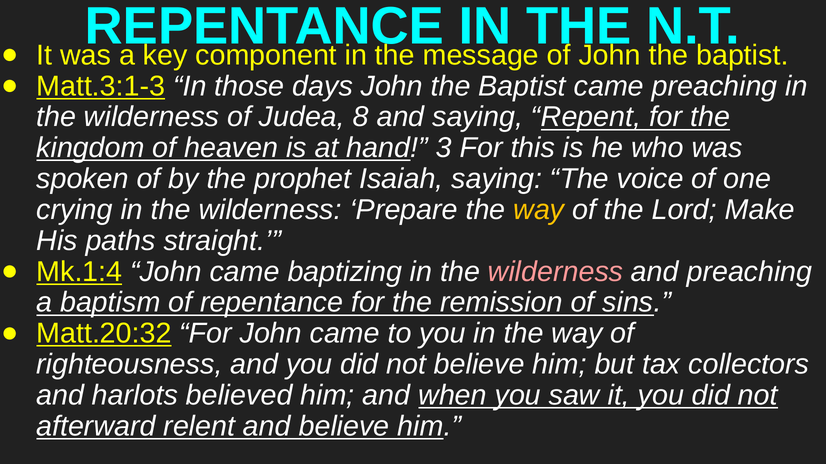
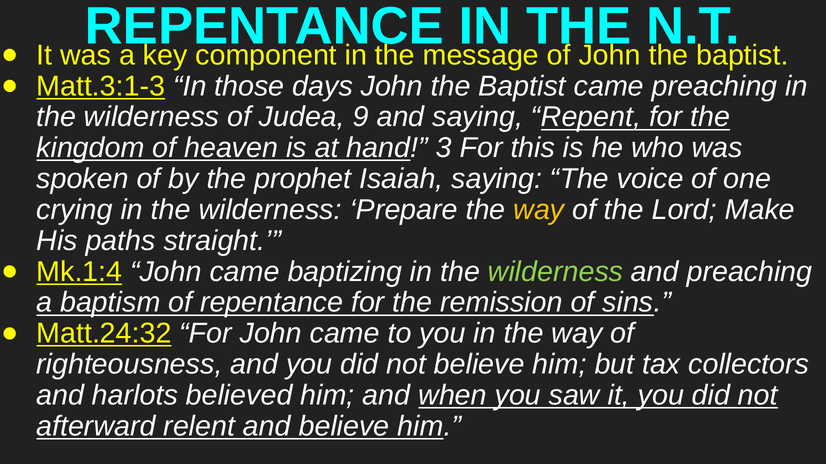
8: 8 -> 9
wilderness at (556, 272) colour: pink -> light green
Matt.20:32: Matt.20:32 -> Matt.24:32
